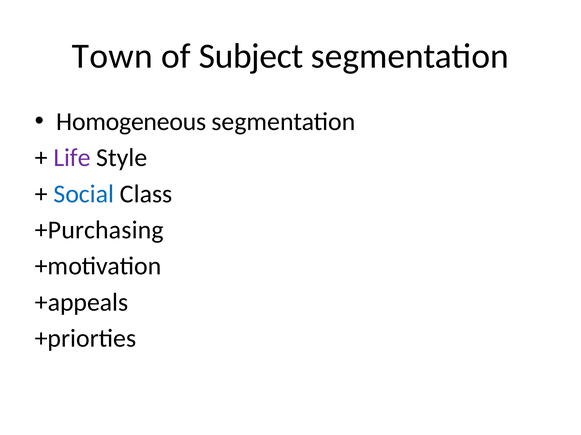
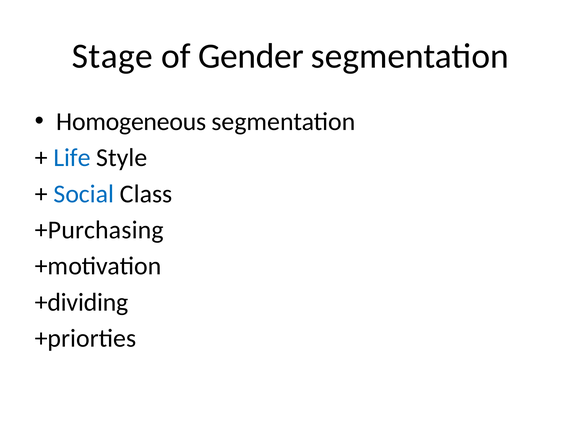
Town: Town -> Stage
Subject: Subject -> Gender
Life colour: purple -> blue
+appeals: +appeals -> +dividing
